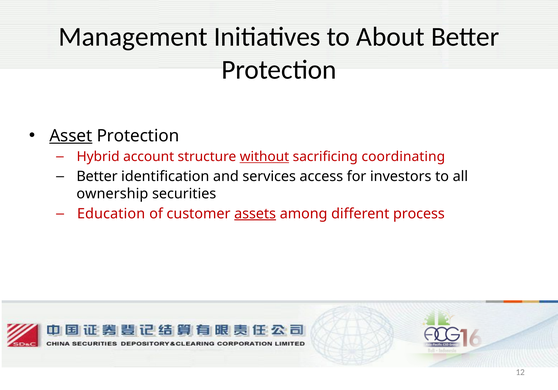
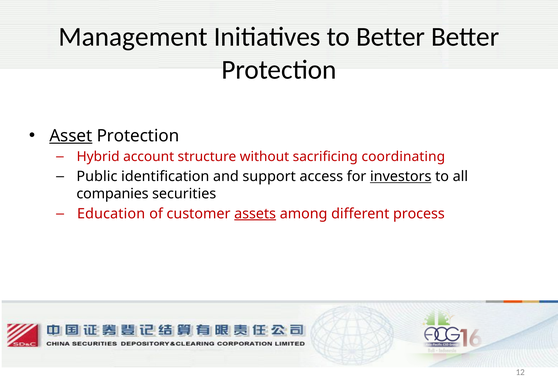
to About: About -> Better
without underline: present -> none
Better at (97, 176): Better -> Public
services: services -> support
investors underline: none -> present
ownership: ownership -> companies
